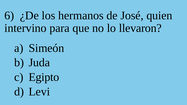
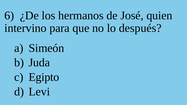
llevaron: llevaron -> después
